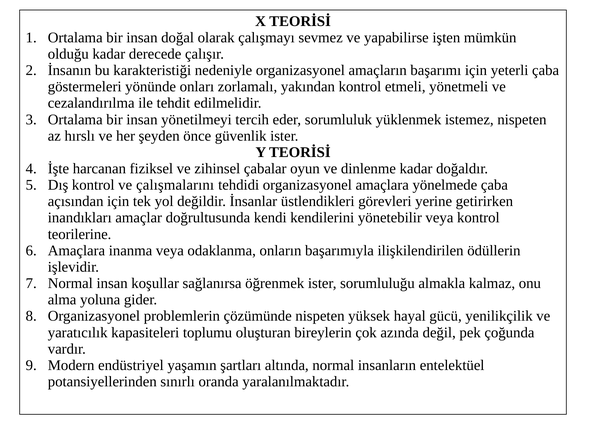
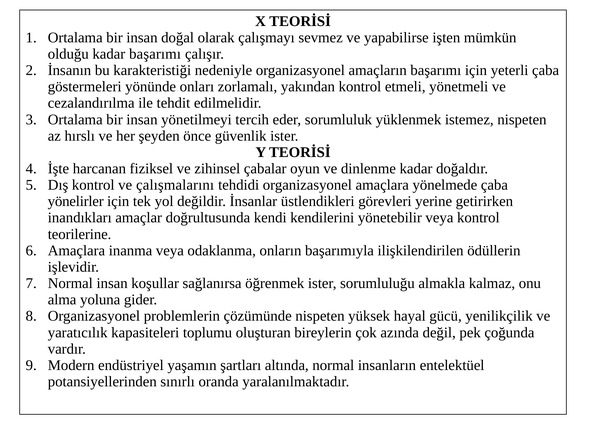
kadar derecede: derecede -> başarımı
açısından: açısından -> yönelirler
